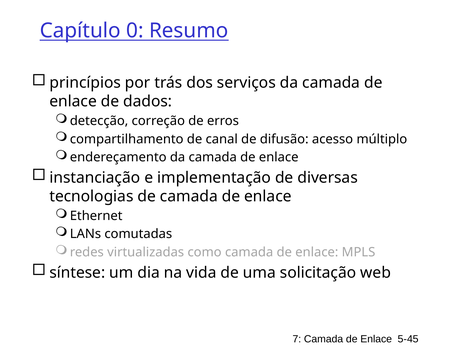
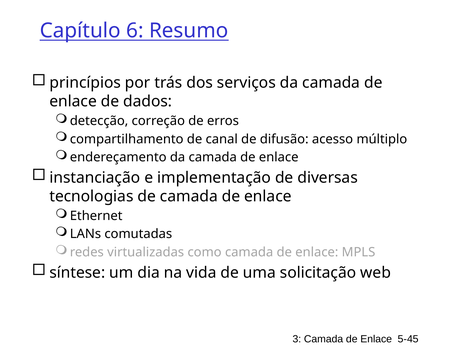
0: 0 -> 6
7: 7 -> 3
